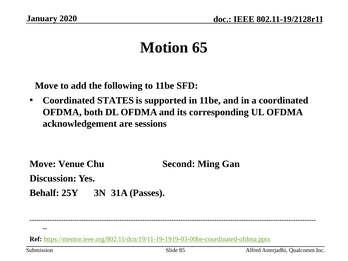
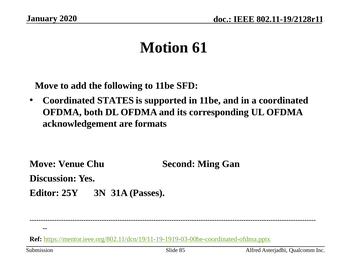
65: 65 -> 61
sessions: sessions -> formats
Behalf: Behalf -> Editor
